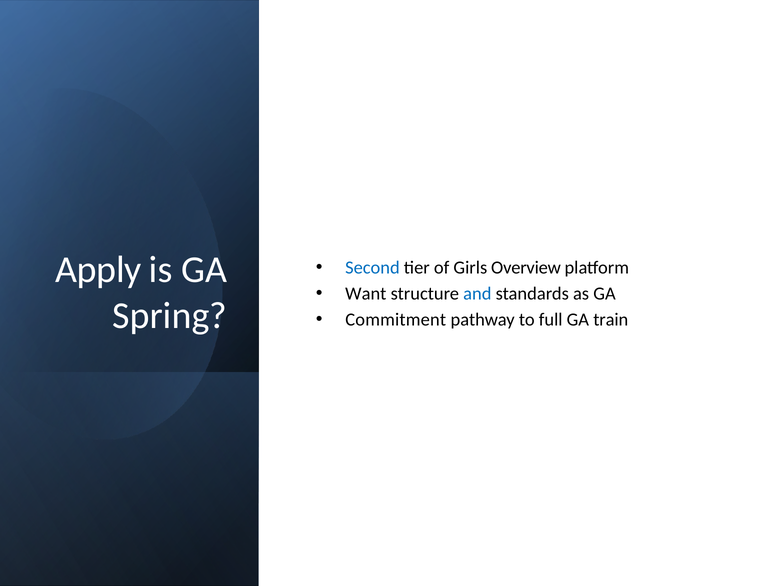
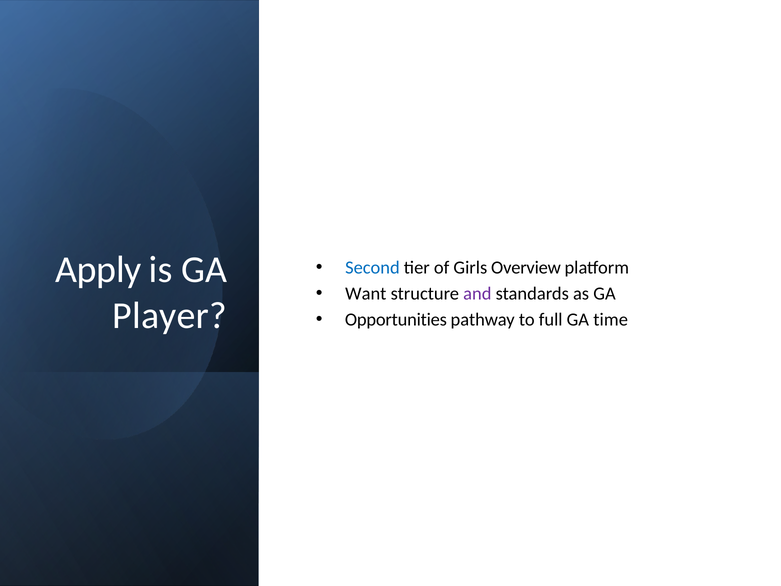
and colour: blue -> purple
Spring: Spring -> Player
Commitment: Commitment -> Opportunities
train: train -> time
